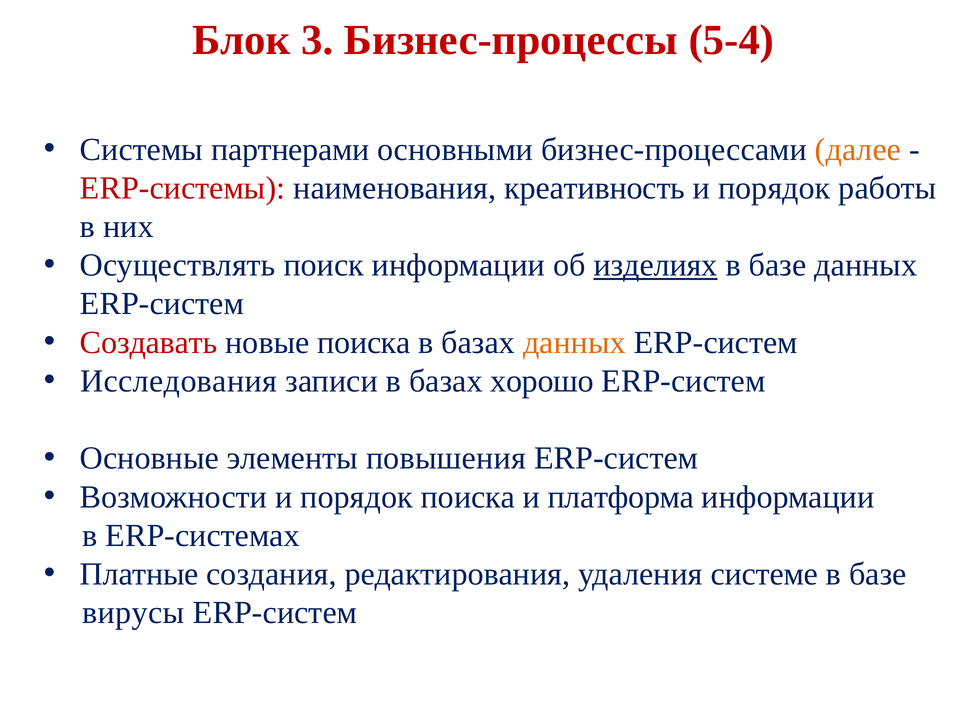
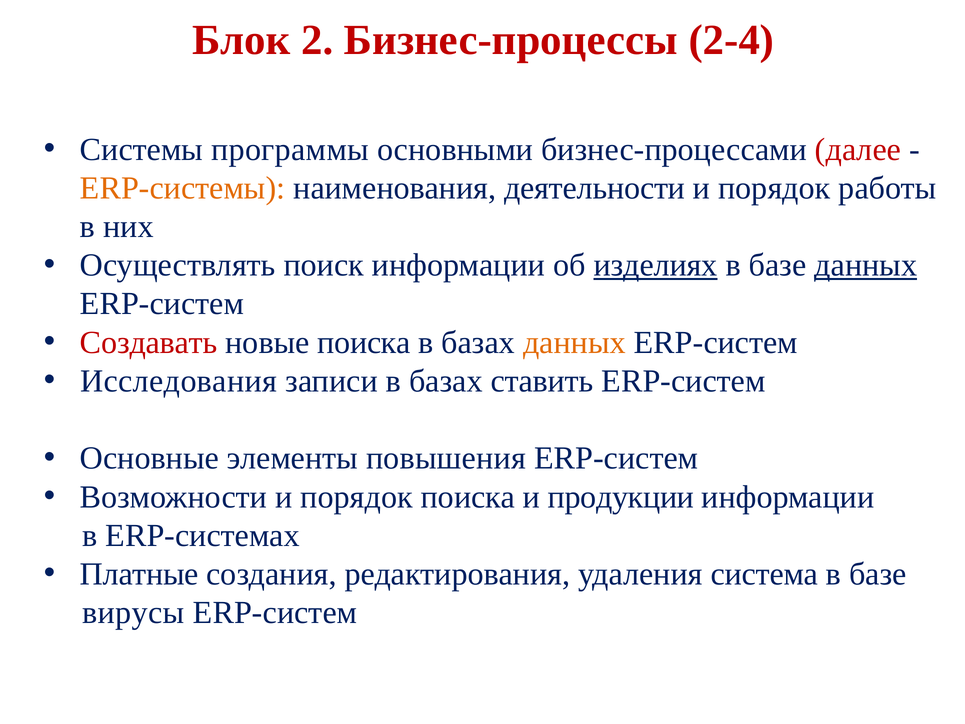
3: 3 -> 2
5-4: 5-4 -> 2-4
партнерами: партнерами -> программы
далее colour: orange -> red
ERP-системы colour: red -> orange
креативность: креативность -> деятельности
данных at (866, 265) underline: none -> present
хорошо: хорошо -> ставить
платформа: платформа -> продукции
системе: системе -> система
